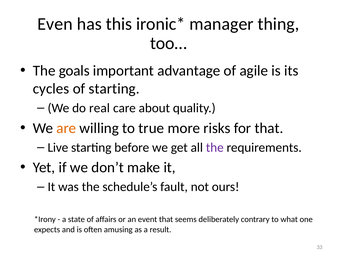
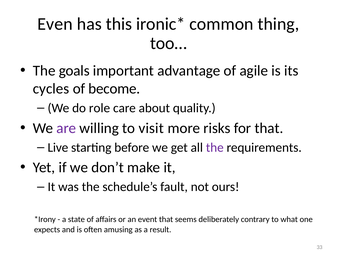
manager: manager -> common
of starting: starting -> become
real: real -> role
are colour: orange -> purple
true: true -> visit
